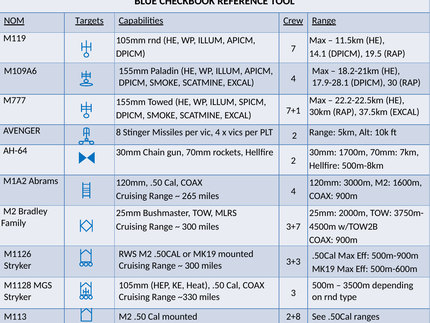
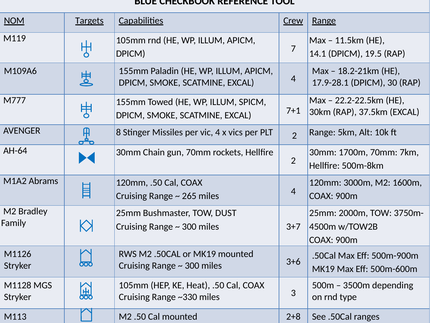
MLRS: MLRS -> DUST
3+3: 3+3 -> 3+6
